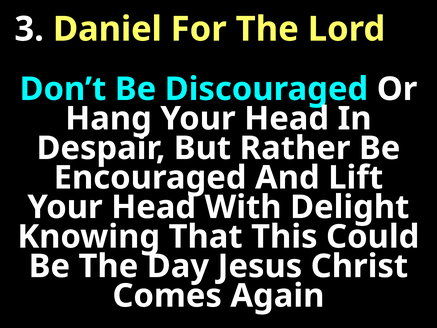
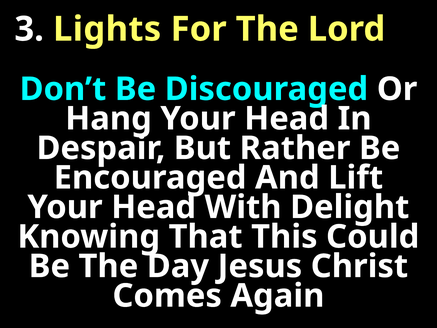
Daniel: Daniel -> Lights
